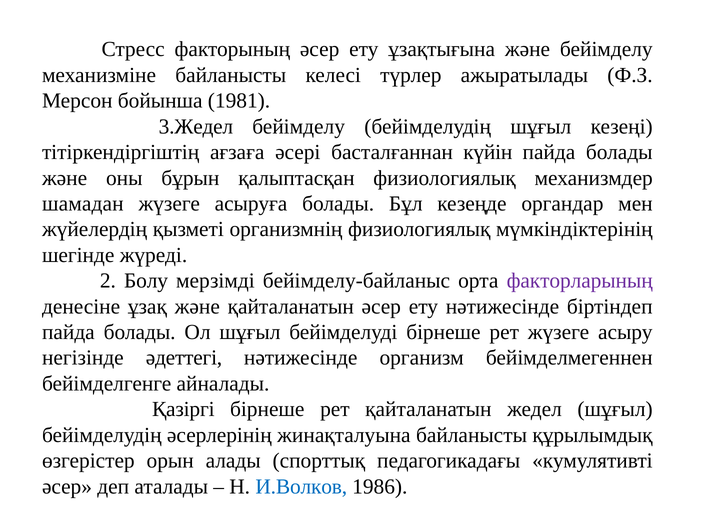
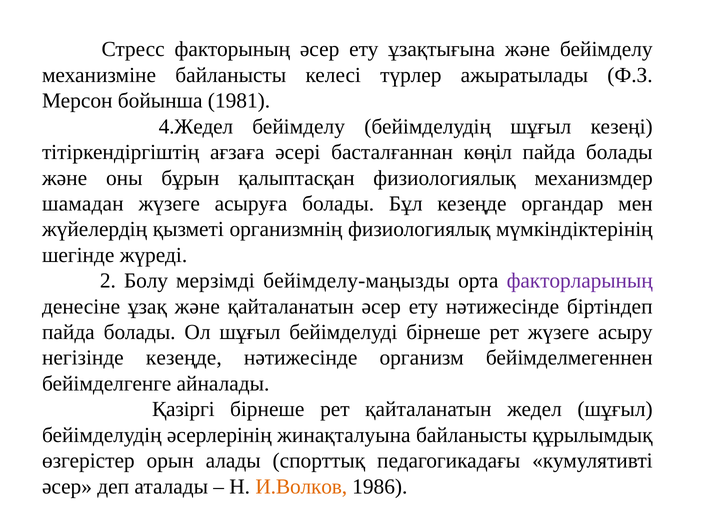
3.Жедел: 3.Жедел -> 4.Жедел
күйін: күйін -> көңіл
бейімделу-байланыс: бейімделу-байланыс -> бейімделу-маңызды
негізінде әдеттегі: әдеттегі -> кезеңде
И.Волков colour: blue -> orange
